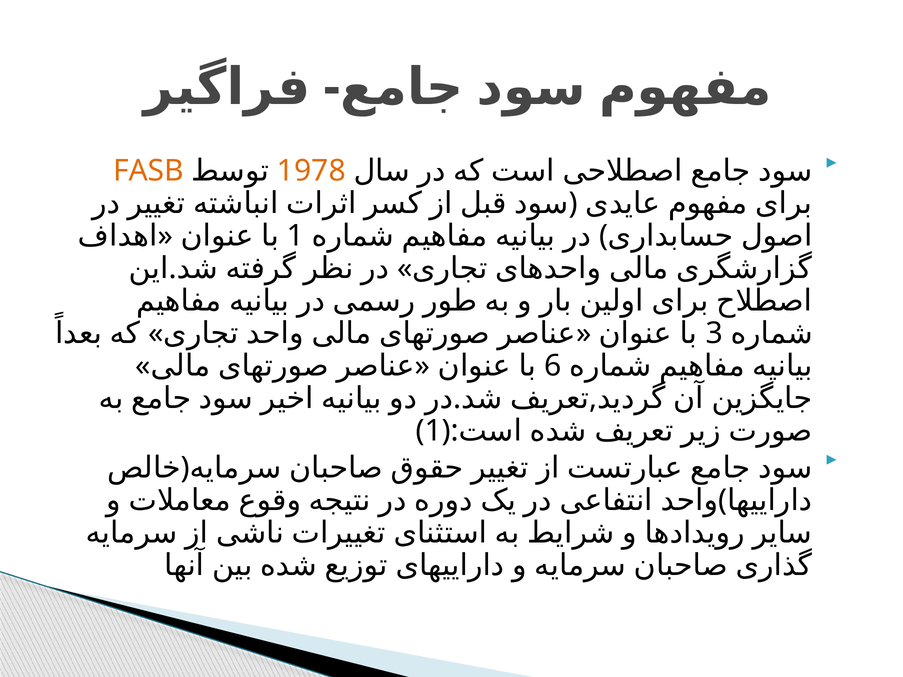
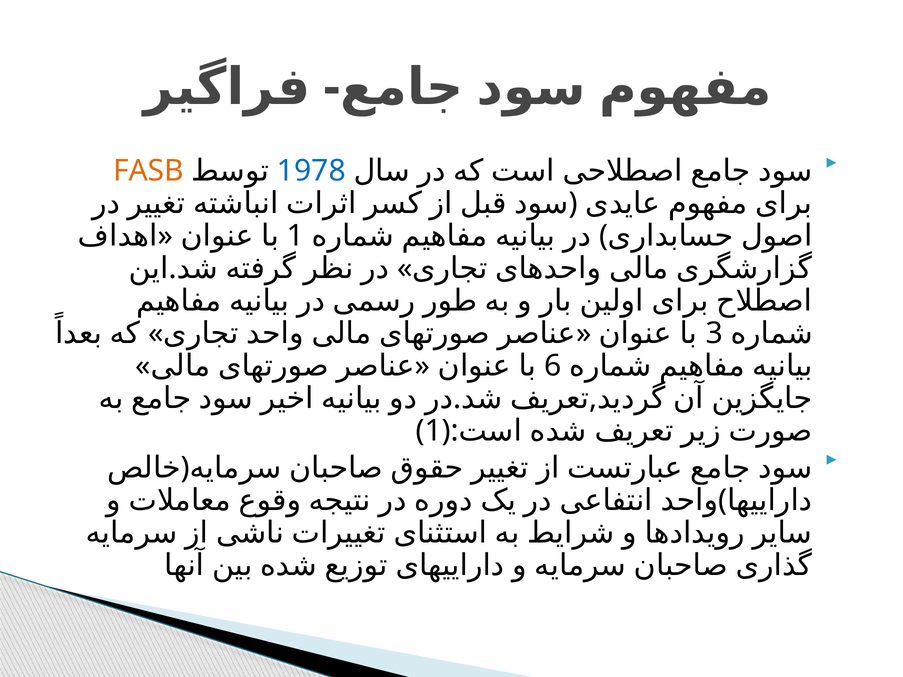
1978 colour: orange -> blue
